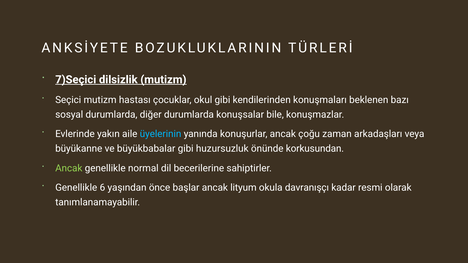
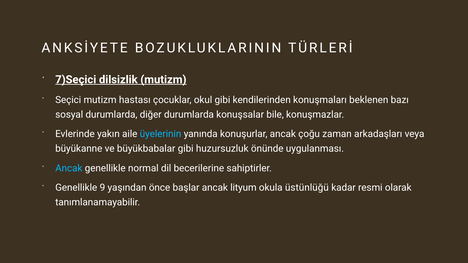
korkusundan: korkusundan -> uygulanması
Ancak at (69, 168) colour: light green -> light blue
6: 6 -> 9
davranışçı: davranışçı -> üstünlüğü
